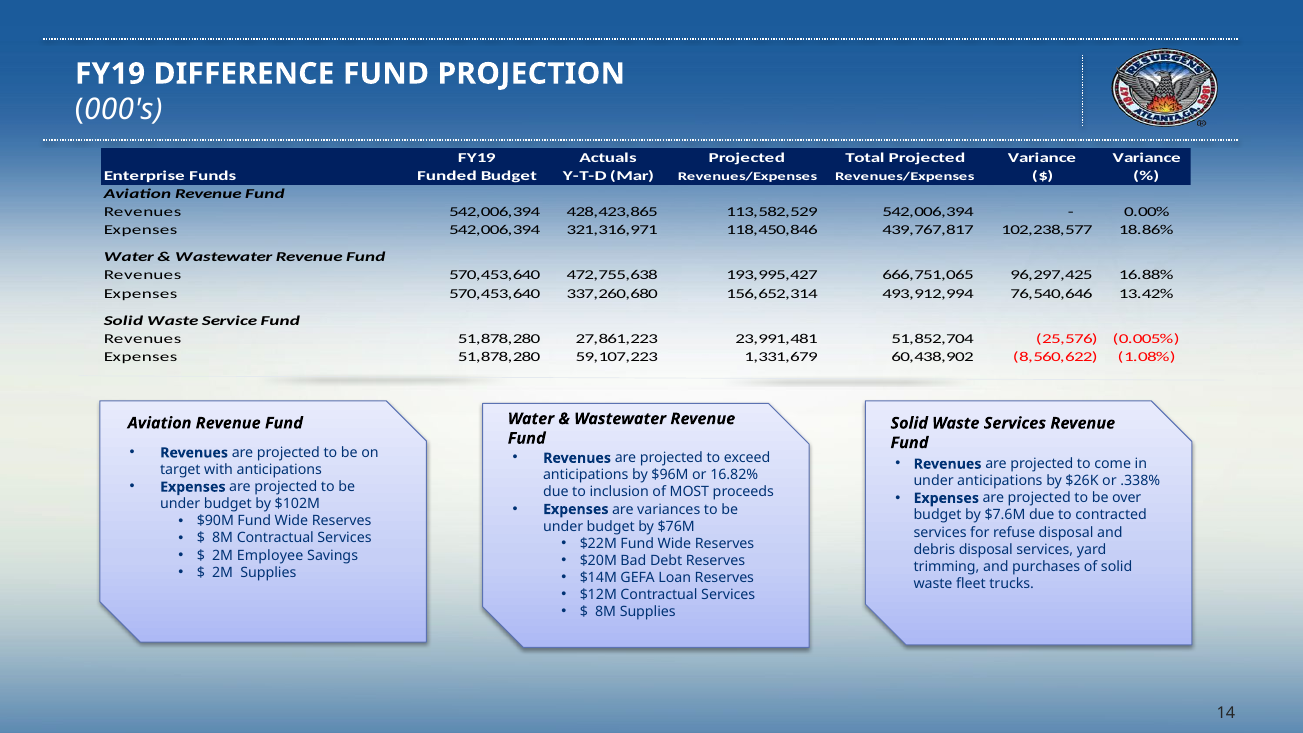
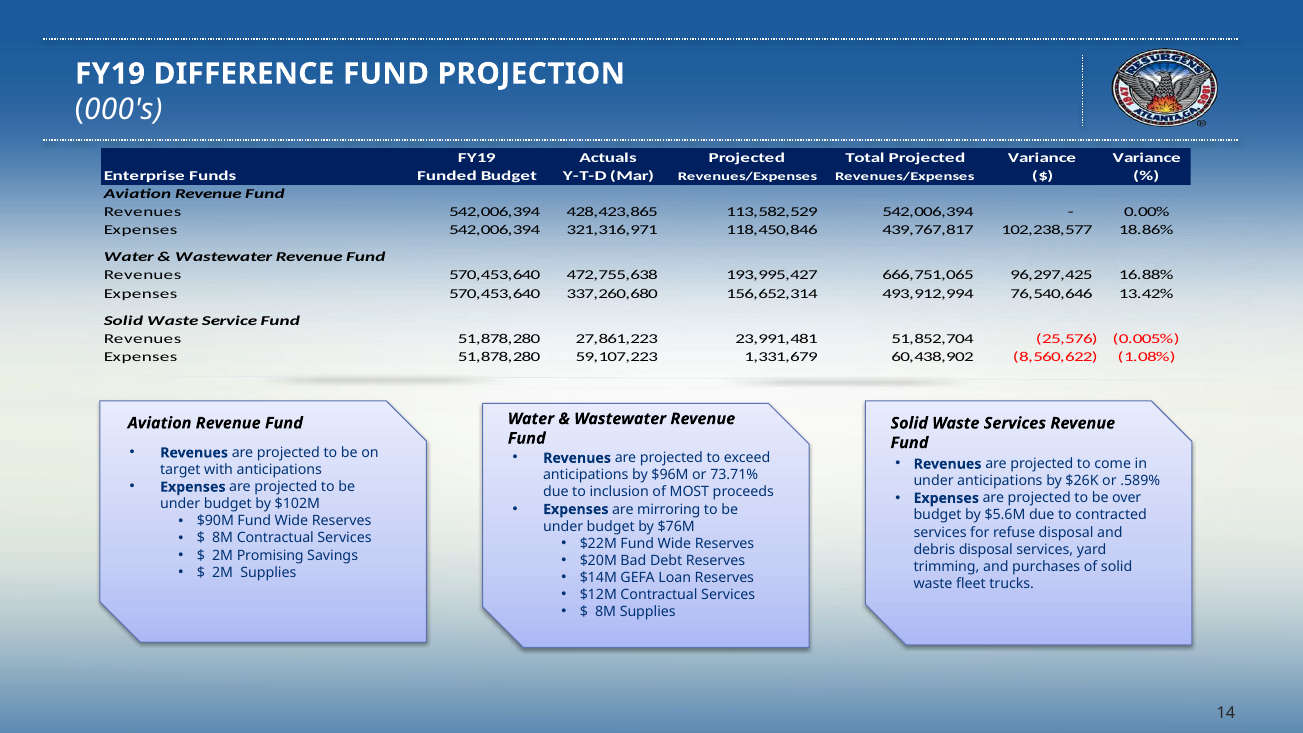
16.82%: 16.82% -> 73.71%
.338%: .338% -> .589%
variances: variances -> mirroring
$7.6M: $7.6M -> $5.6M
Employee: Employee -> Promising
